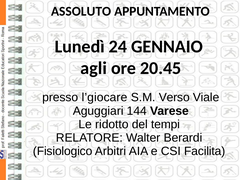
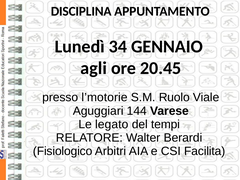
ASSOLUTO: ASSOLUTO -> DISCIPLINA
24: 24 -> 34
l’giocare: l’giocare -> l’motorie
Verso: Verso -> Ruolo
ridotto: ridotto -> legato
